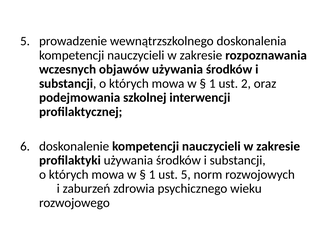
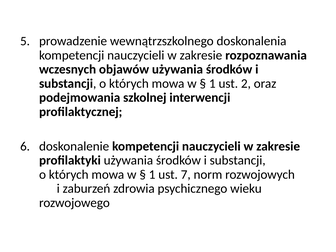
ust 5: 5 -> 7
